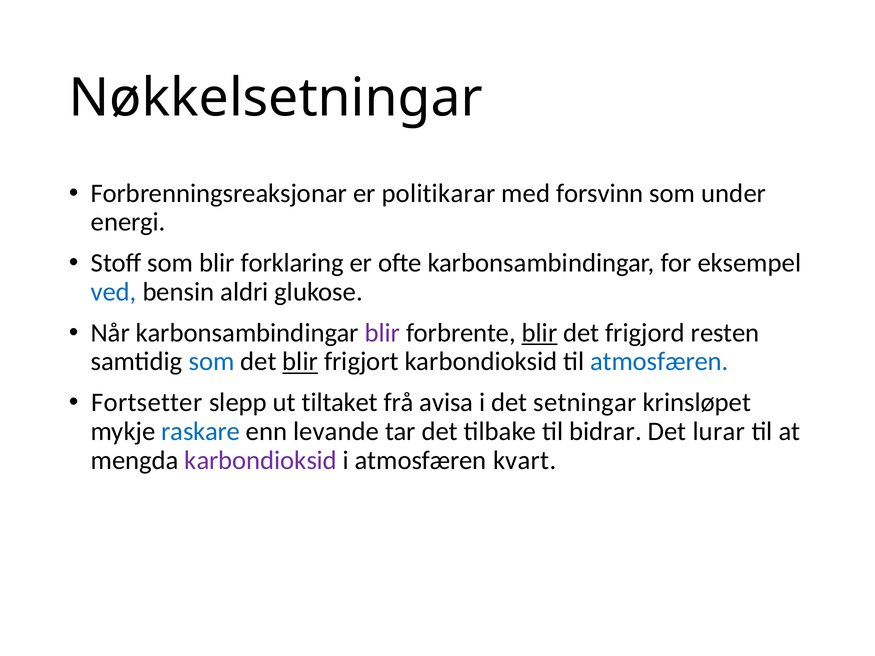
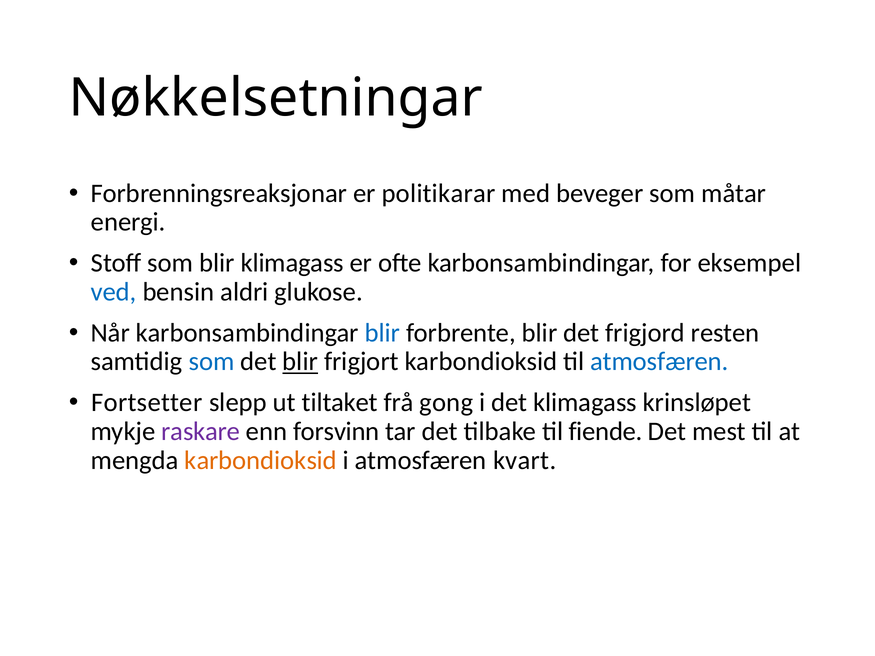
forsvinn: forsvinn -> beveger
under: under -> måtar
blir forklaring: forklaring -> klimagass
blir at (382, 333) colour: purple -> blue
blir at (540, 333) underline: present -> none
avisa: avisa -> gong
det setningar: setningar -> klimagass
raskare colour: blue -> purple
levande: levande -> forsvinn
bidrar: bidrar -> fiende
lurar: lurar -> mest
karbondioksid at (261, 460) colour: purple -> orange
